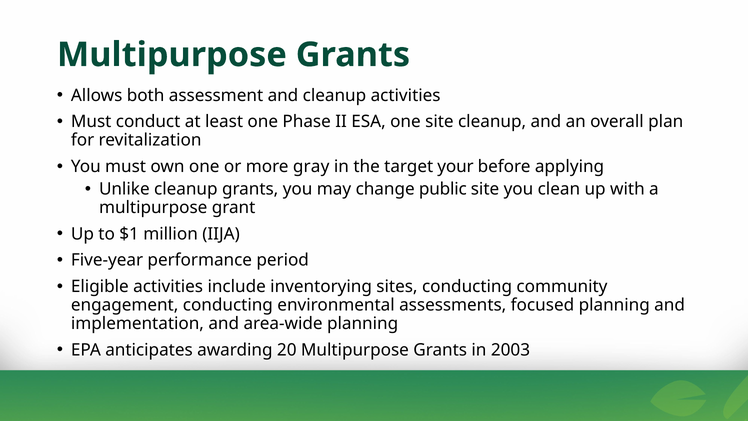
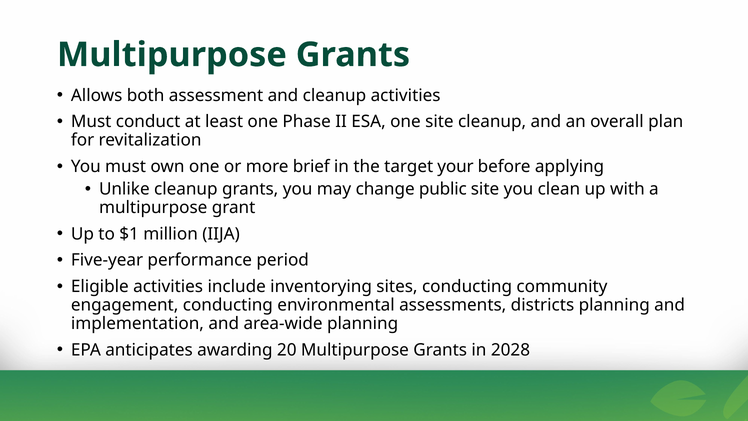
gray: gray -> brief
focused: focused -> districts
2003: 2003 -> 2028
